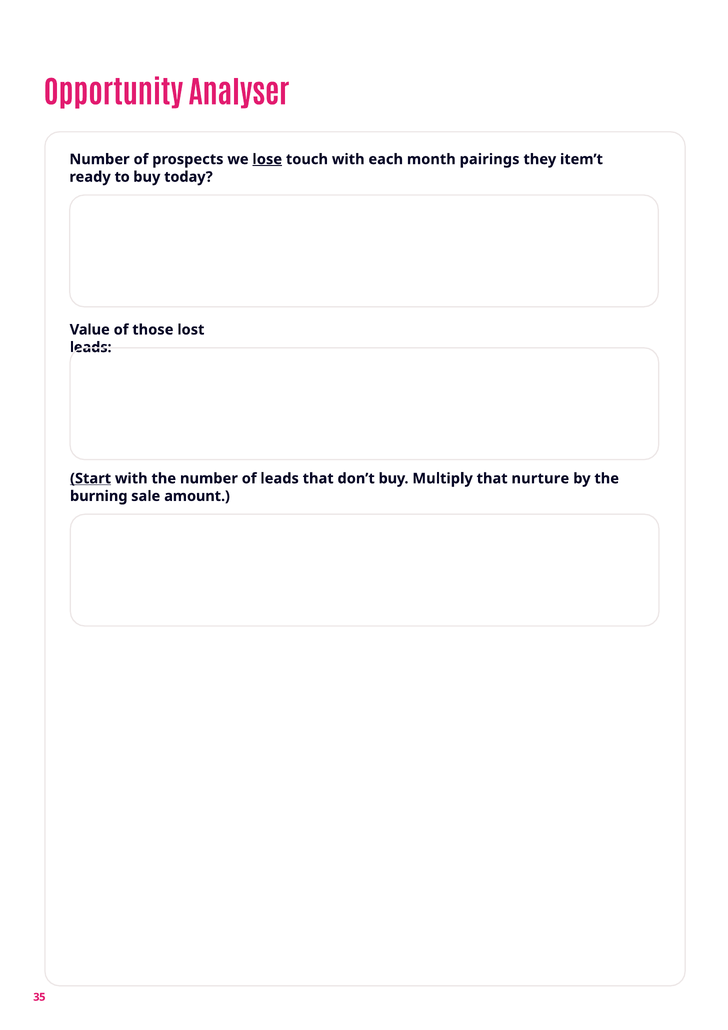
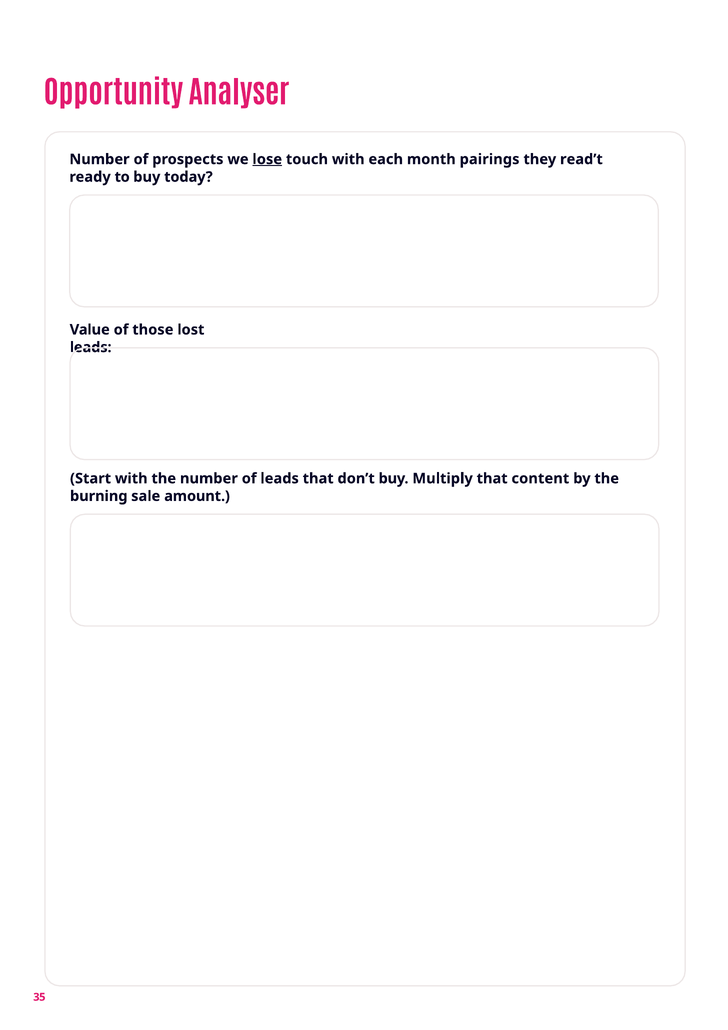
item’t: item’t -> read’t
Start underline: present -> none
nurture: nurture -> content
